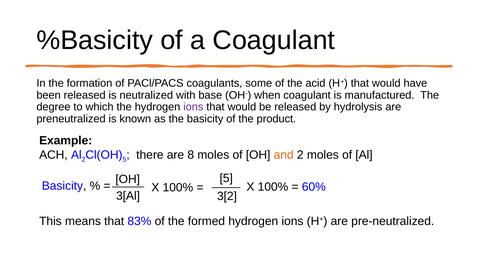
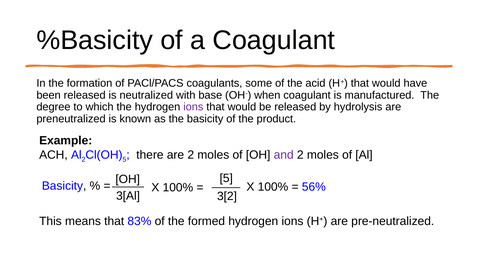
are 8: 8 -> 2
and colour: orange -> purple
60%: 60% -> 56%
